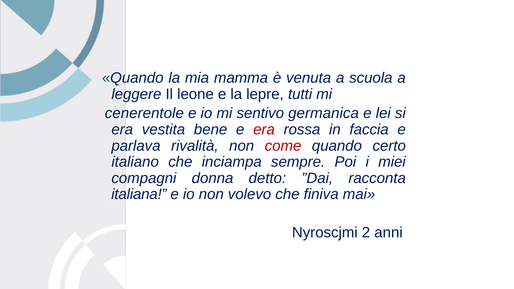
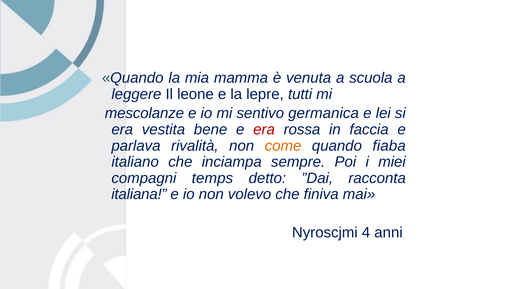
cenerentole: cenerentole -> mescolanze
come colour: red -> orange
certo: certo -> fiaba
donna: donna -> temps
2: 2 -> 4
